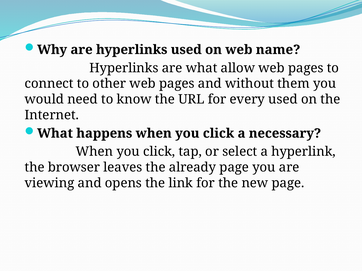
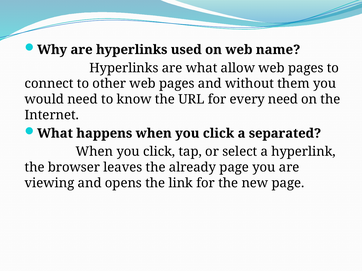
every used: used -> need
necessary: necessary -> separated
